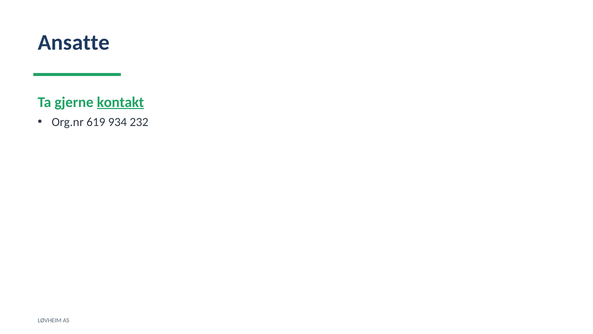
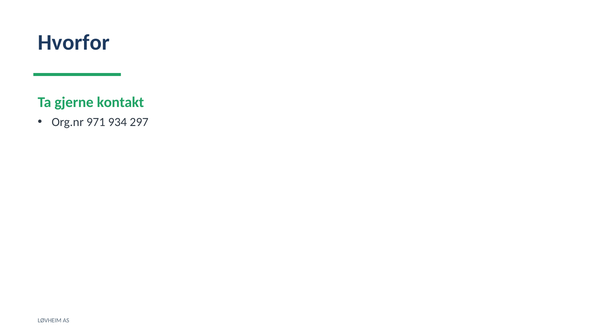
Ansatte: Ansatte -> Hvorfor
kontakt underline: present -> none
619: 619 -> 971
232: 232 -> 297
